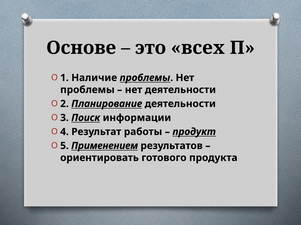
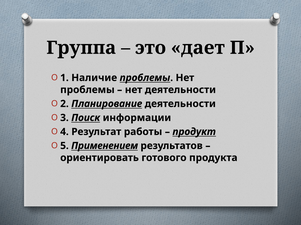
Основе: Основе -> Группа
всех: всех -> дает
